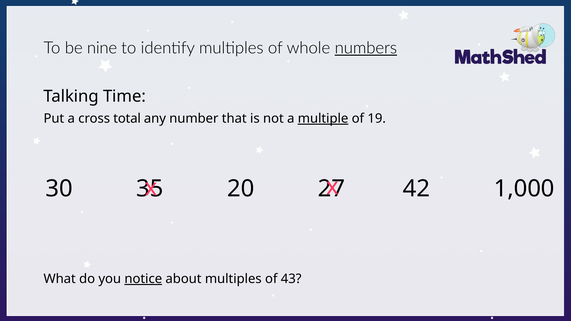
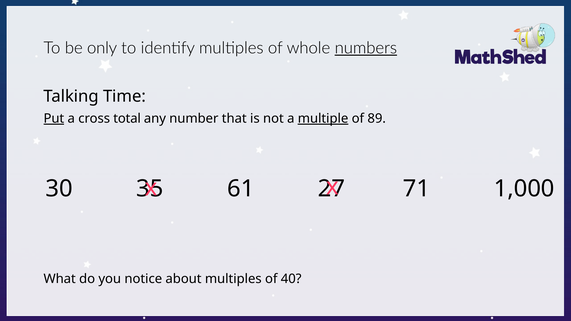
nine: nine -> only
Put underline: none -> present
19: 19 -> 89
20: 20 -> 61
42: 42 -> 71
notice underline: present -> none
43: 43 -> 40
